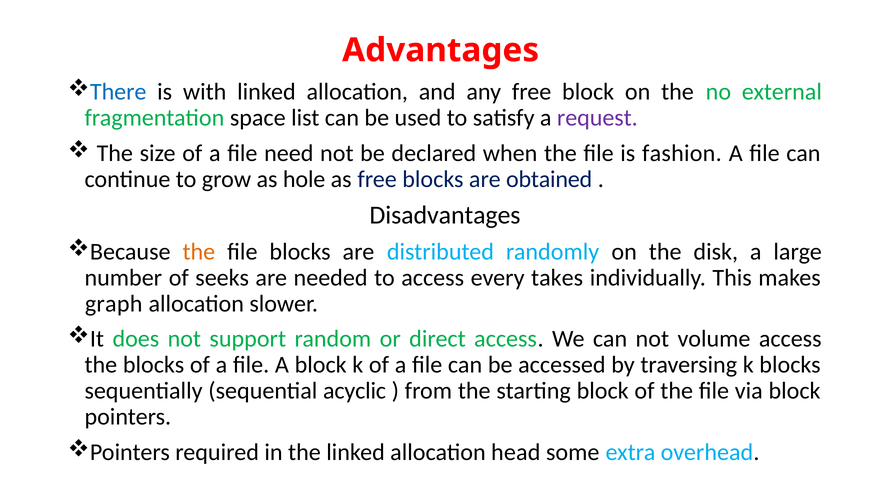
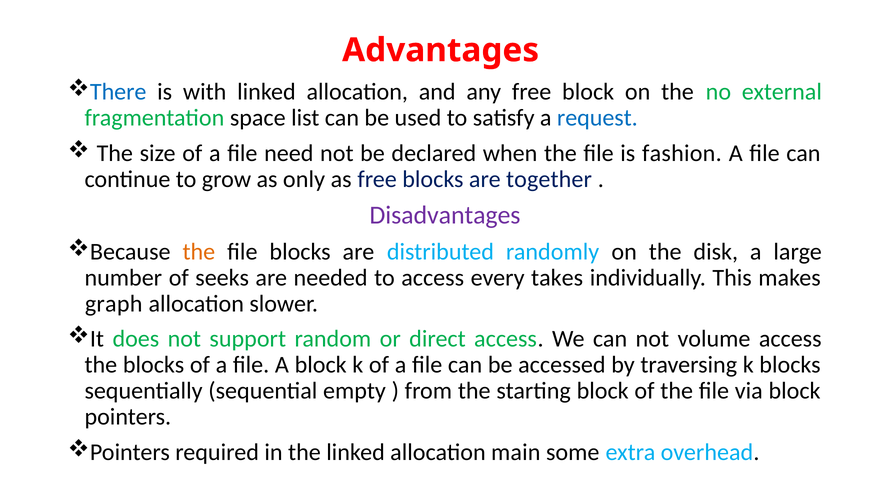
request colour: purple -> blue
hole: hole -> only
obtained: obtained -> together
Disadvantages colour: black -> purple
acyclic: acyclic -> empty
head: head -> main
